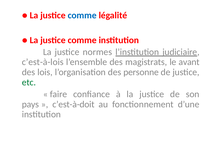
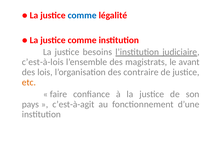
normes: normes -> besoins
personne: personne -> contraire
etc colour: green -> orange
c’est-à-doit: c’est-à-doit -> c’est-à-agit
